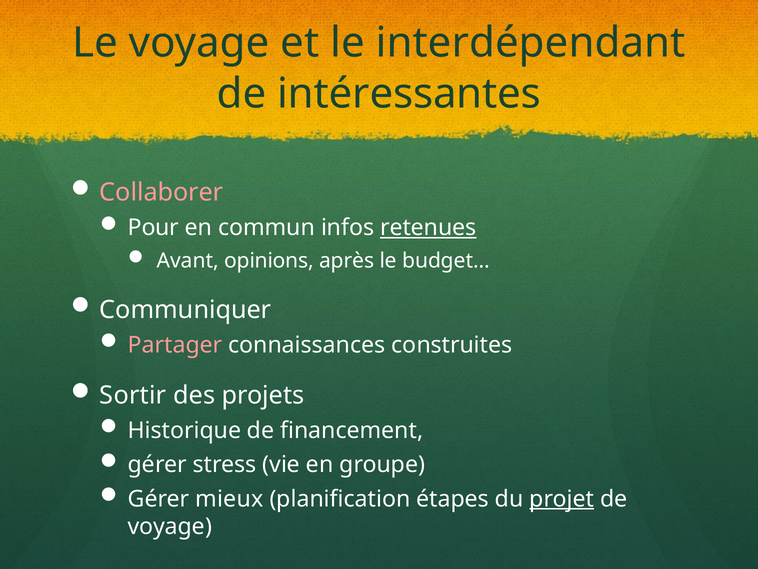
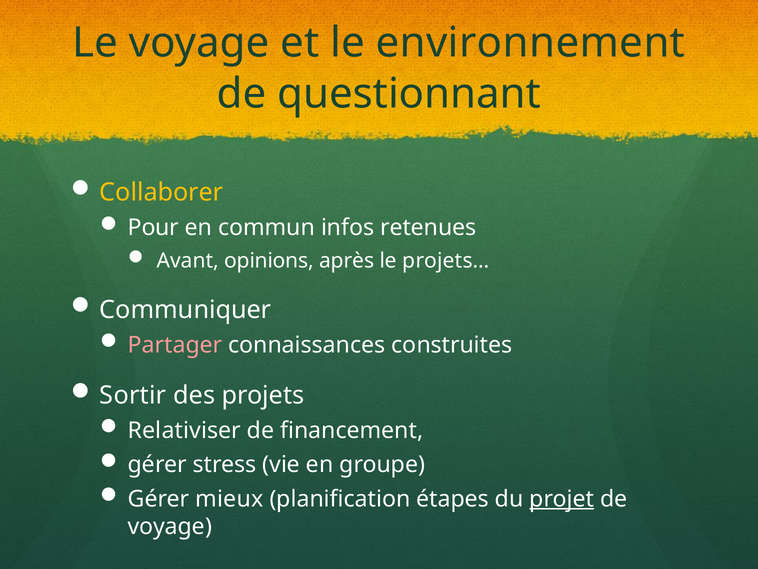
interdépendant: interdépendant -> environnement
intéressantes: intéressantes -> questionnant
Collaborer colour: pink -> yellow
retenues underline: present -> none
budget…: budget… -> projets…
Historique: Historique -> Relativiser
